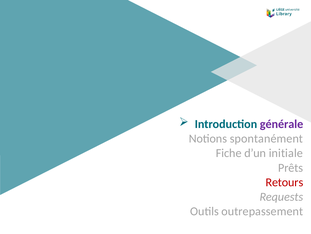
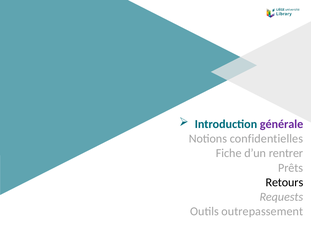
spontanément: spontanément -> confidentielles
initiale: initiale -> rentrer
Retours colour: red -> black
